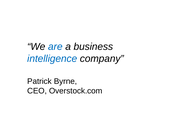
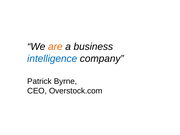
are colour: blue -> orange
